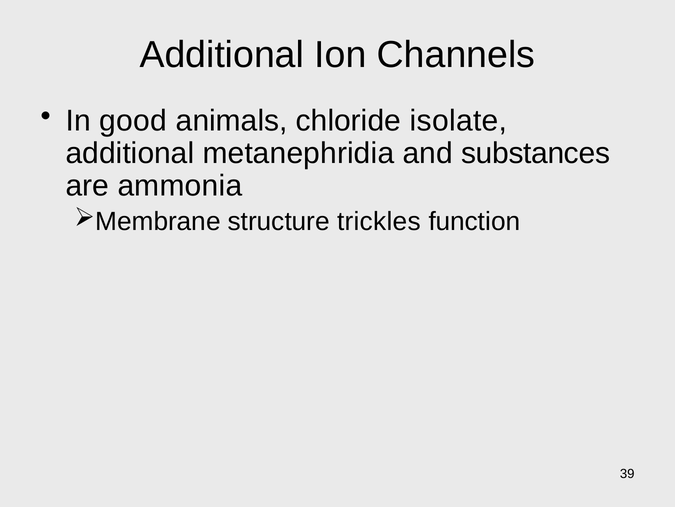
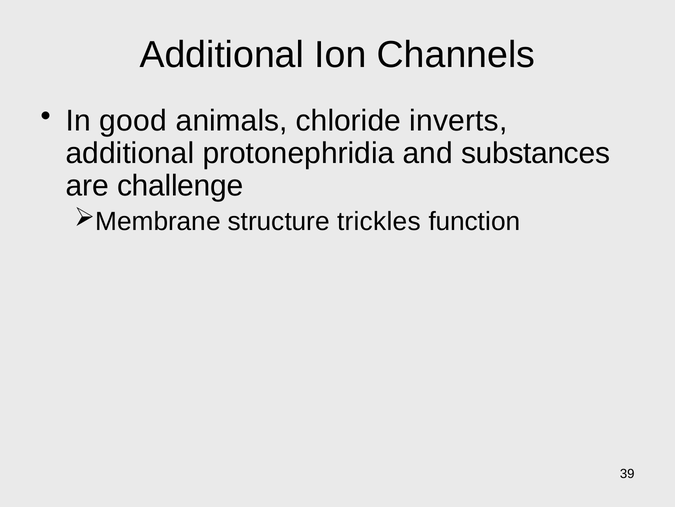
isolate: isolate -> inverts
metanephridia: metanephridia -> protonephridia
ammonia: ammonia -> challenge
